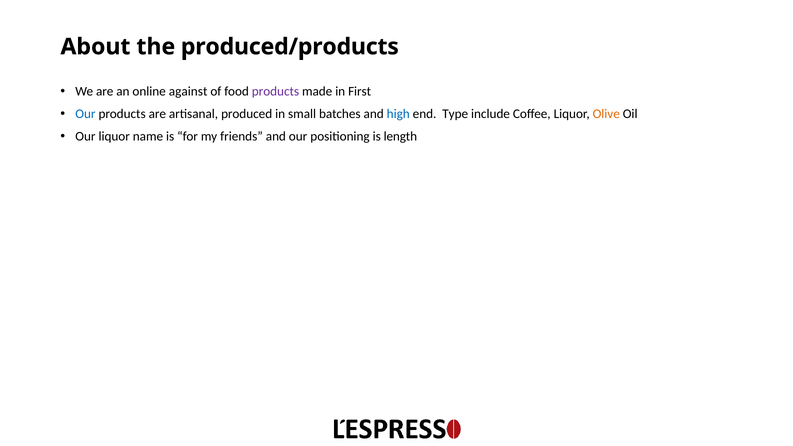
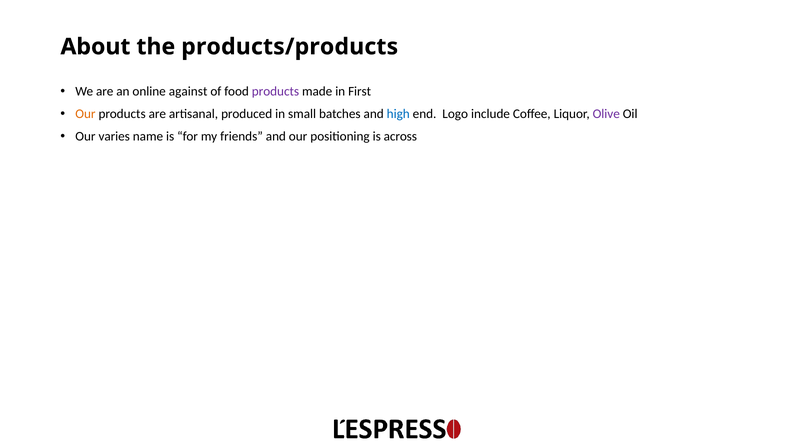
produced/products: produced/products -> products/products
Our at (85, 114) colour: blue -> orange
Type: Type -> Logo
Olive colour: orange -> purple
Our liquor: liquor -> varies
length: length -> across
